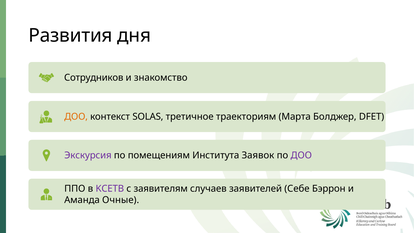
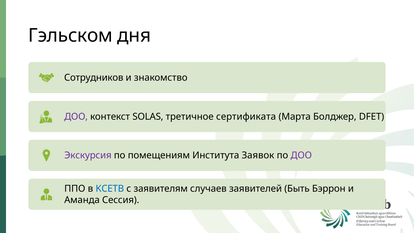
Развития: Развития -> Гэльском
ДОО at (76, 117) colour: orange -> purple
траекториям: траекториям -> сертификата
KCETB colour: purple -> blue
Себе: Себе -> Быть
Очные: Очные -> Сессия
